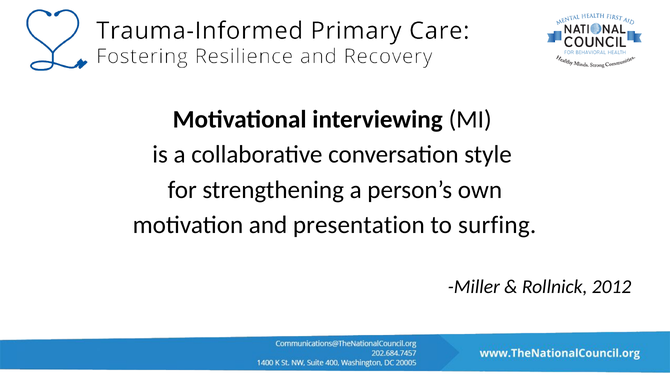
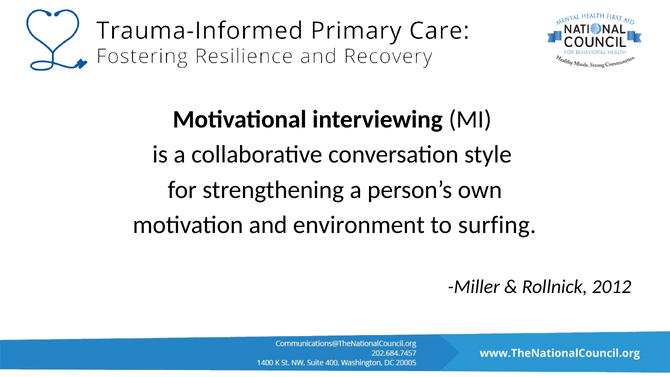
presentation: presentation -> environment
